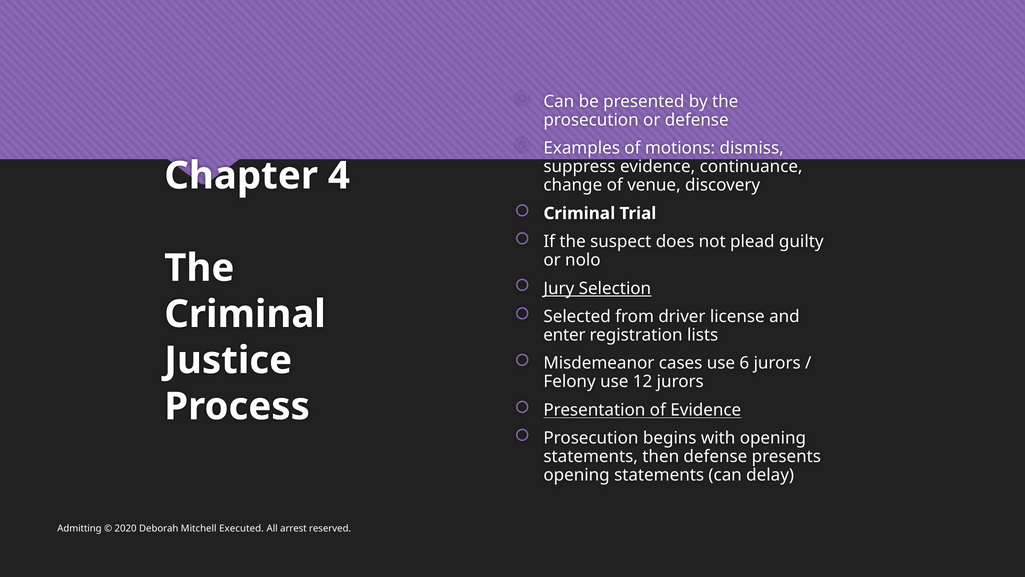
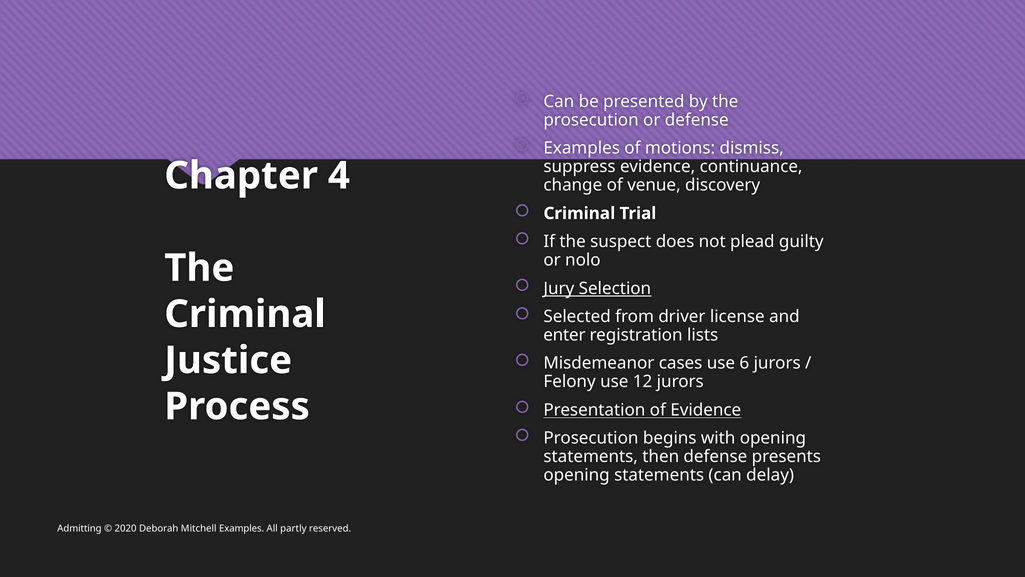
Mitchell Executed: Executed -> Examples
arrest: arrest -> partly
